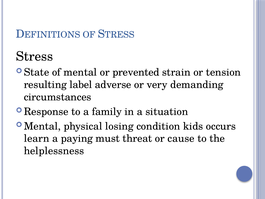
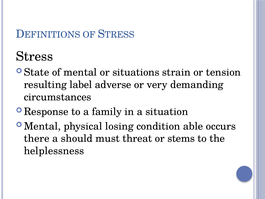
prevented: prevented -> situations
kids: kids -> able
learn: learn -> there
paying: paying -> should
cause: cause -> stems
